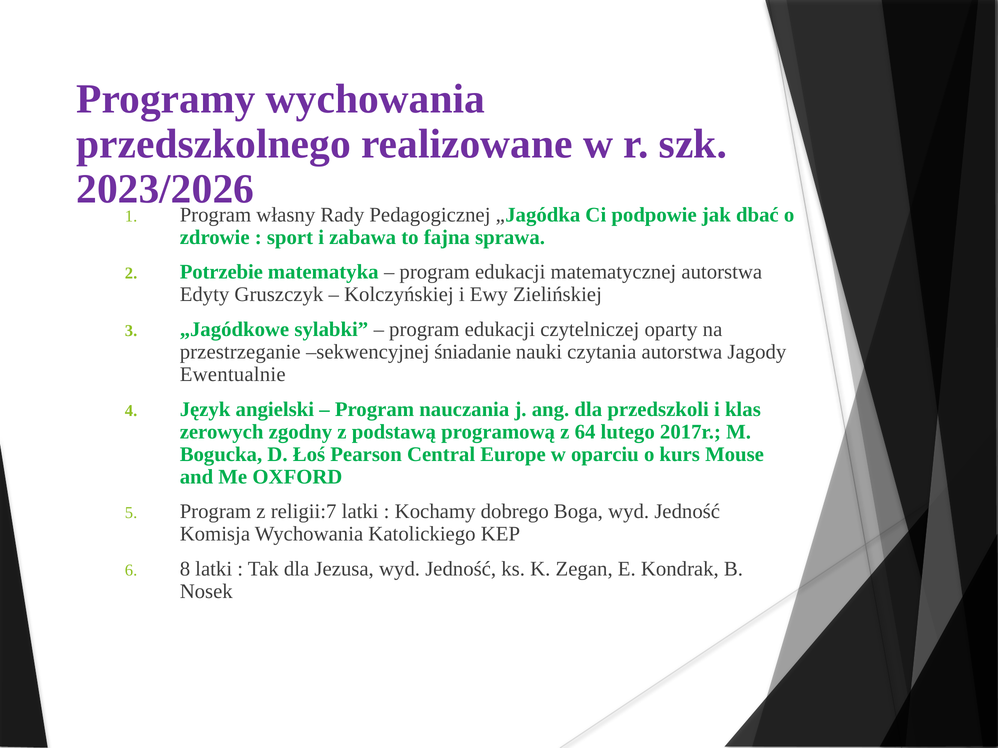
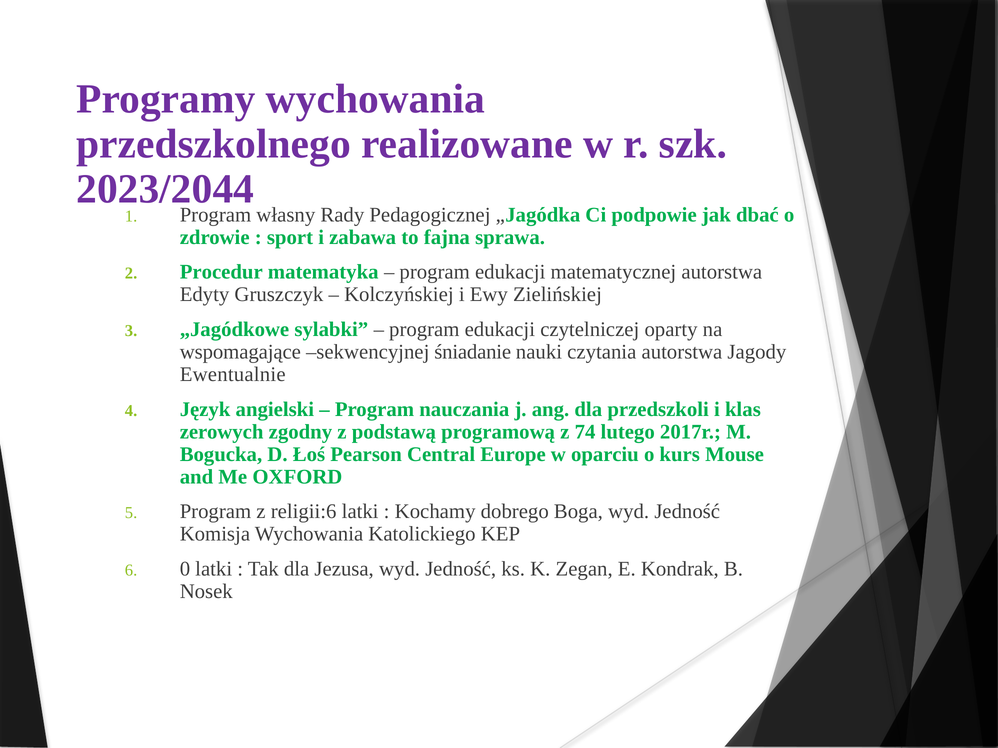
2023/2026: 2023/2026 -> 2023/2044
Potrzebie: Potrzebie -> Procedur
przestrzeganie: przestrzeganie -> wspomagające
64: 64 -> 74
religii:7: religii:7 -> religii:6
8: 8 -> 0
